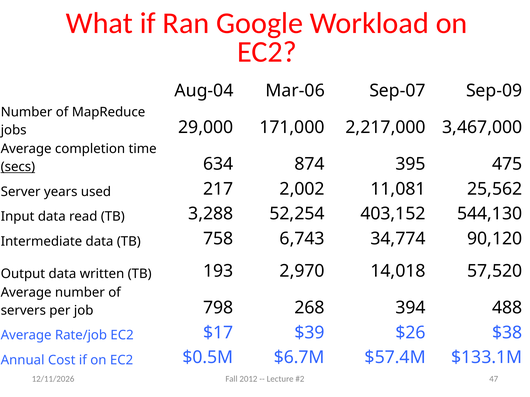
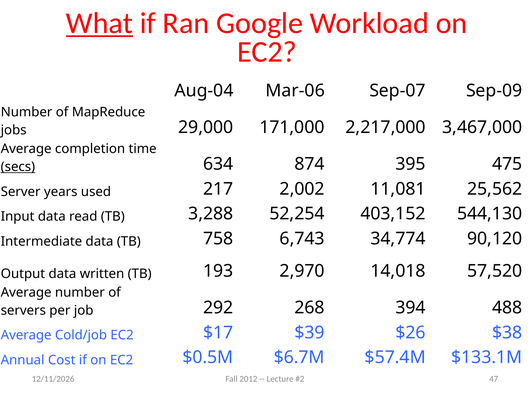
What underline: none -> present
798: 798 -> 292
Rate/job: Rate/job -> Cold/job
